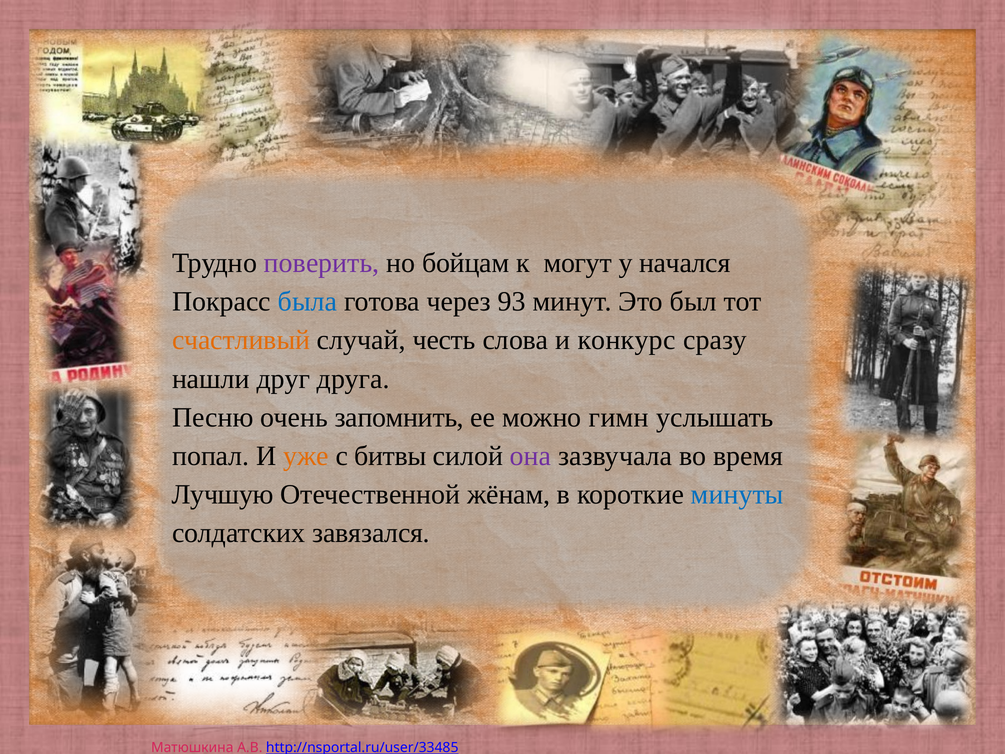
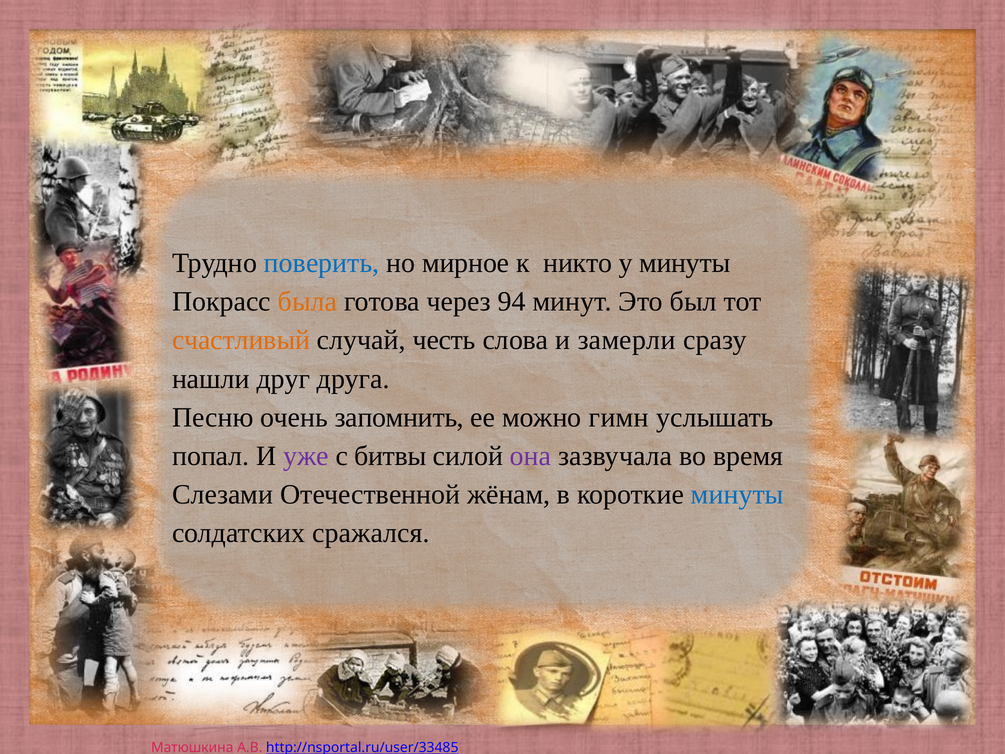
поверить colour: purple -> blue
бойцам: бойцам -> мирное
могут: могут -> никто
у начался: начался -> минуты
была colour: blue -> orange
93: 93 -> 94
конкурс: конкурс -> замерли
уже colour: orange -> purple
Лучшую: Лучшую -> Слезами
завязался: завязался -> сражался
